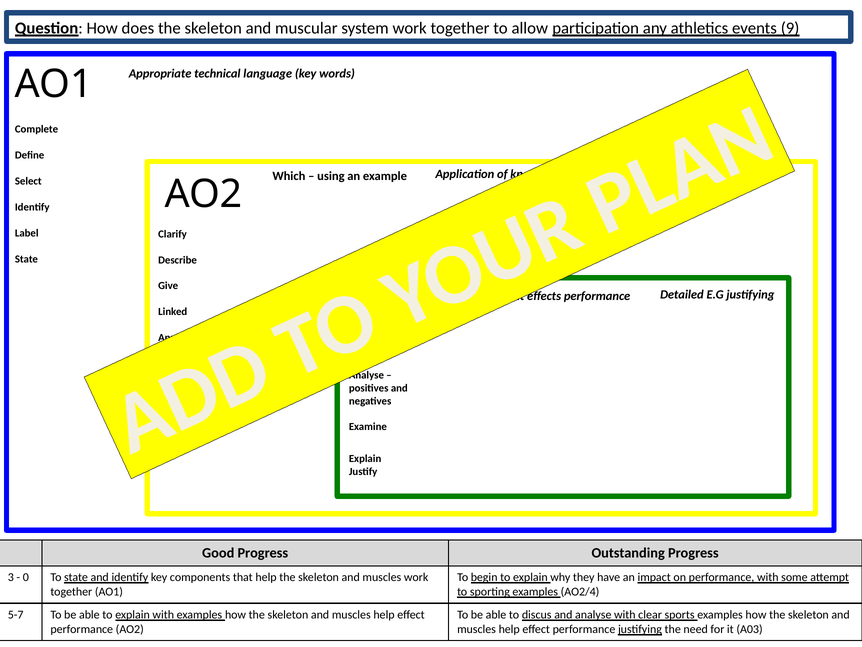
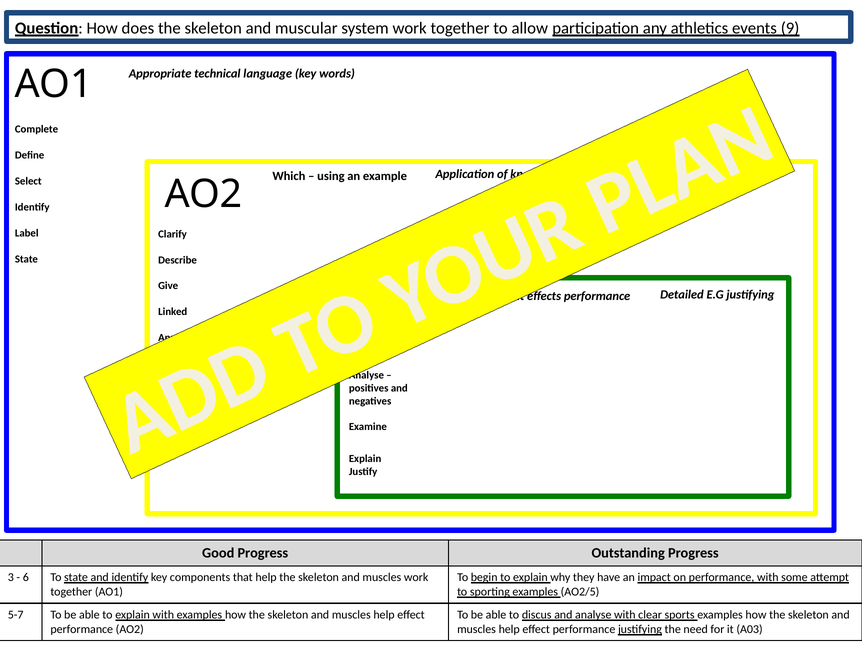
0: 0 -> 6
AO2/4: AO2/4 -> AO2/5
